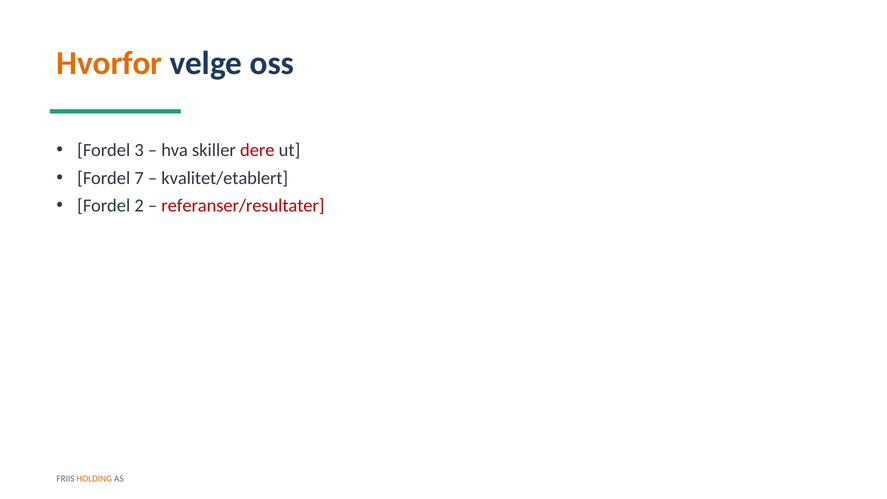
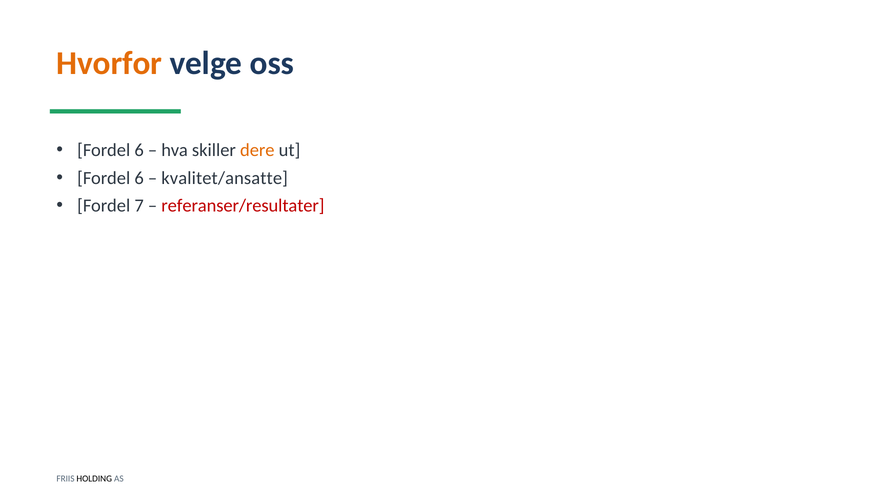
3 at (139, 150): 3 -> 6
dere colour: red -> orange
7 at (139, 178): 7 -> 6
kvalitet/etablert: kvalitet/etablert -> kvalitet/ansatte
2: 2 -> 7
HOLDING colour: orange -> black
